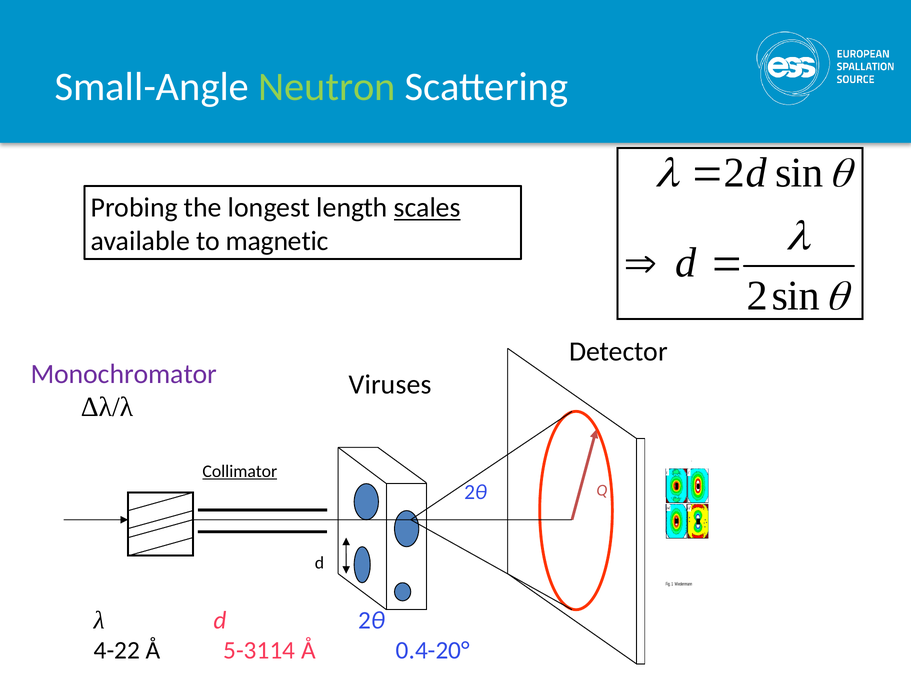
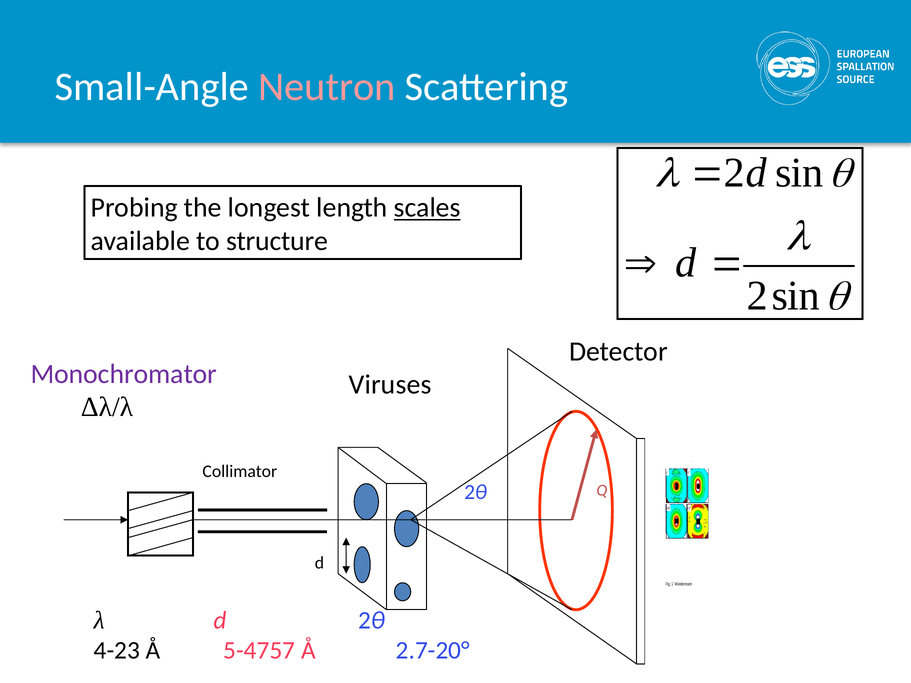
Neutron colour: light green -> pink
magnetic: magnetic -> structure
Collimator underline: present -> none
4-22: 4-22 -> 4-23
5-3114: 5-3114 -> 5-4757
0.4-20°: 0.4-20° -> 2.7-20°
